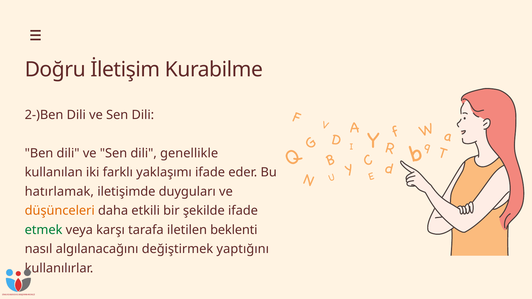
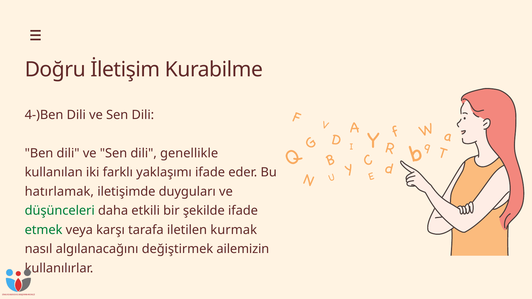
2-)Ben: 2-)Ben -> 4-)Ben
düşünceleri colour: orange -> green
beklenti: beklenti -> kurmak
yaptığını: yaptığını -> ailemizin
